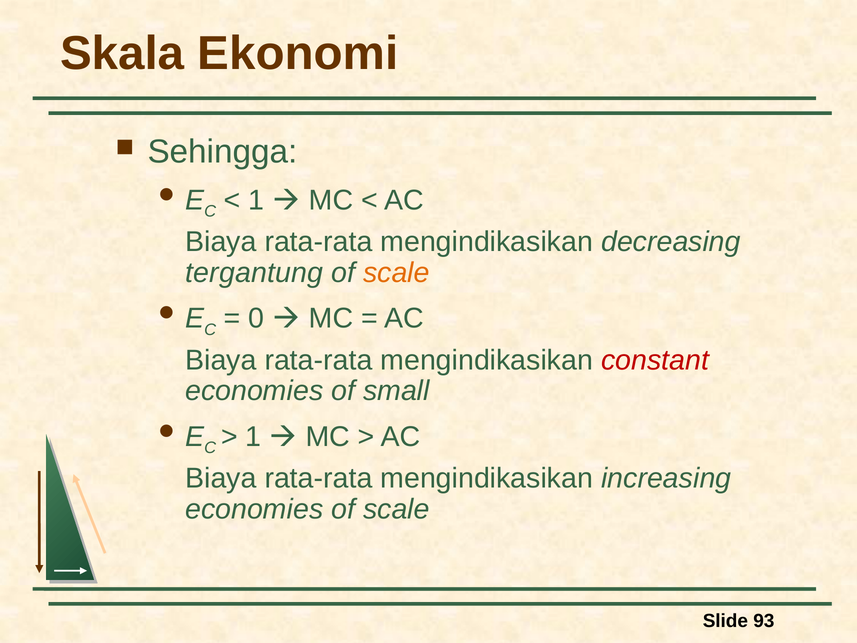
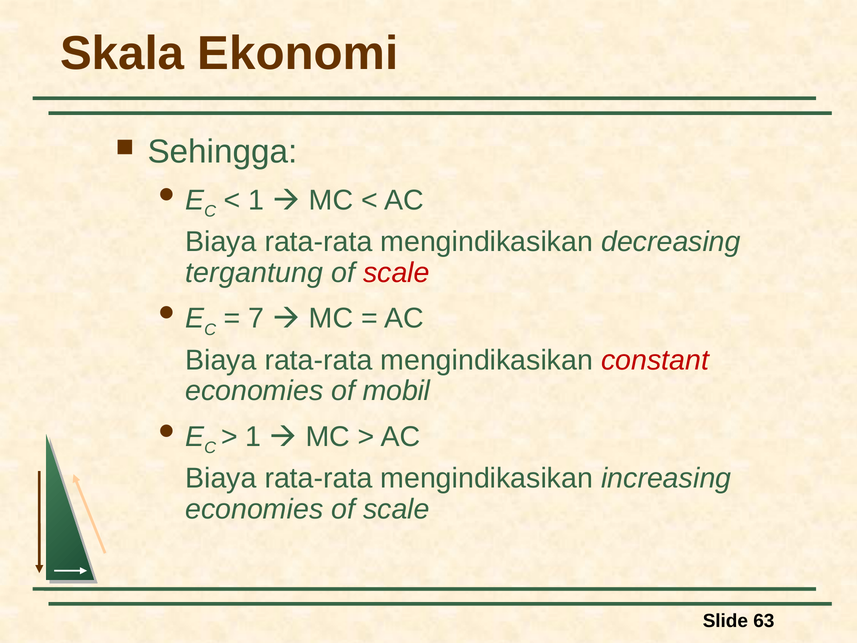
scale at (396, 273) colour: orange -> red
0: 0 -> 7
small: small -> mobil
93: 93 -> 63
